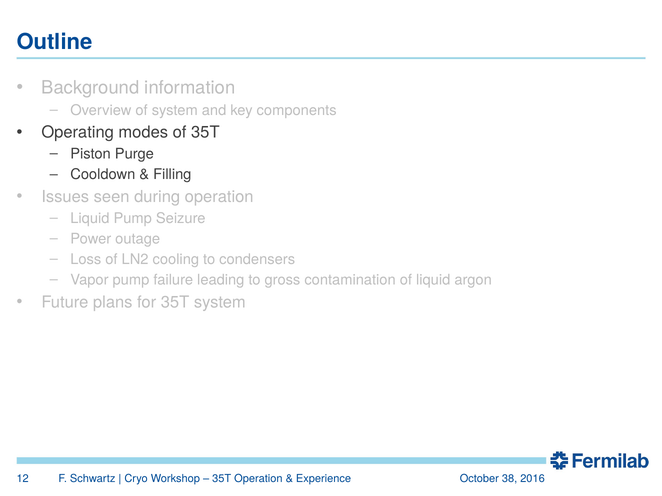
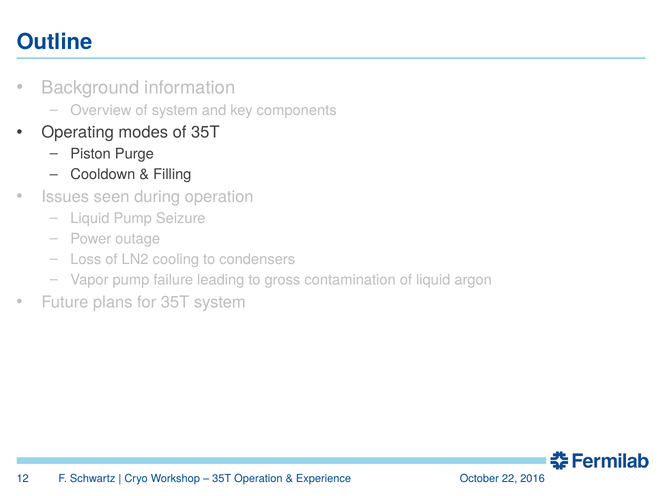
38: 38 -> 22
